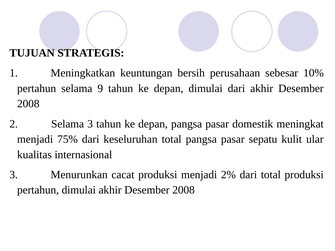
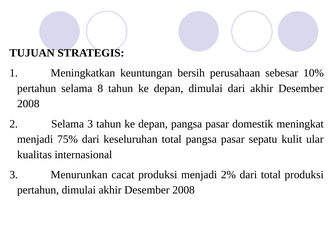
9: 9 -> 8
